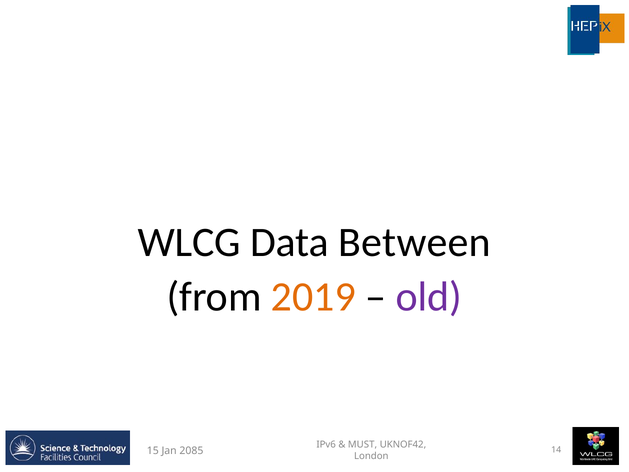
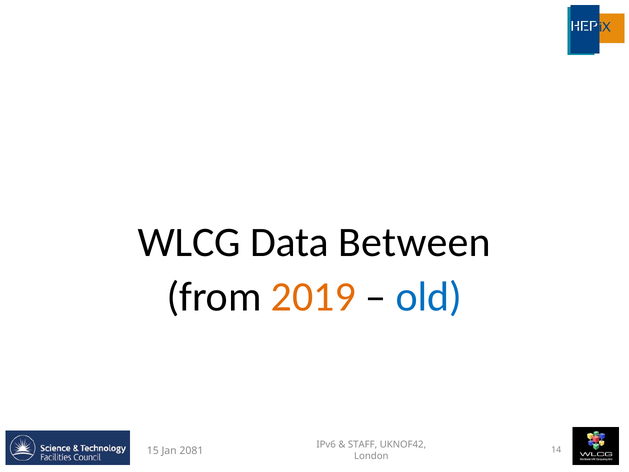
old colour: purple -> blue
MUST: MUST -> STAFF
2085: 2085 -> 2081
